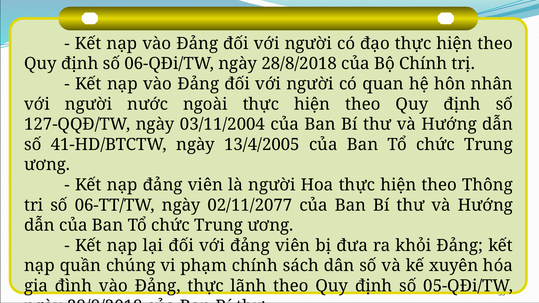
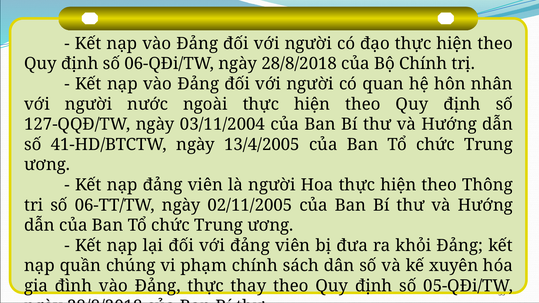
02/11/2077: 02/11/2077 -> 02/11/2005
lãnh: lãnh -> thay
